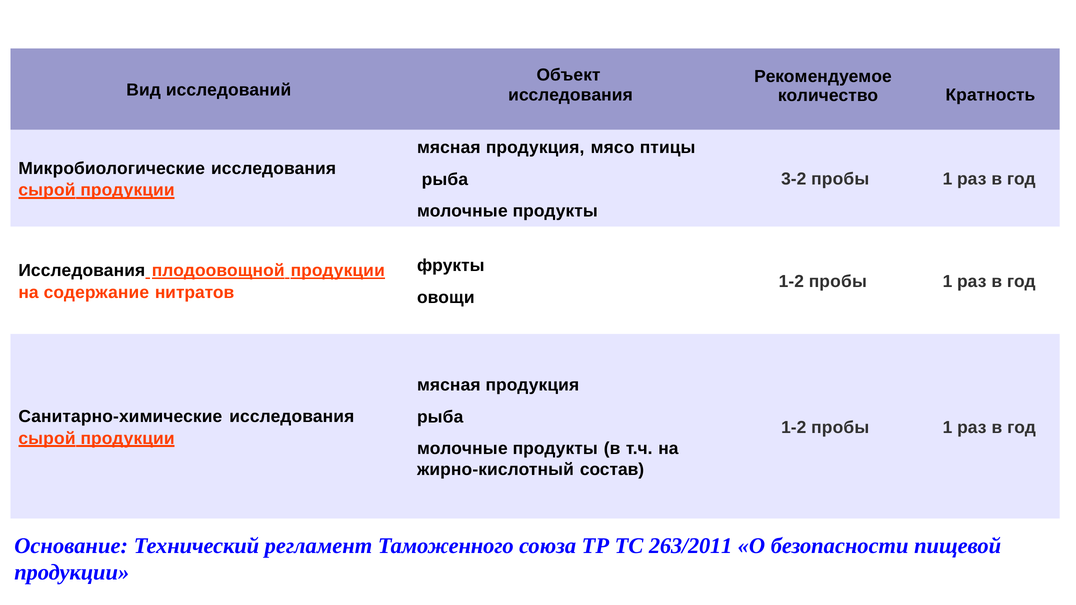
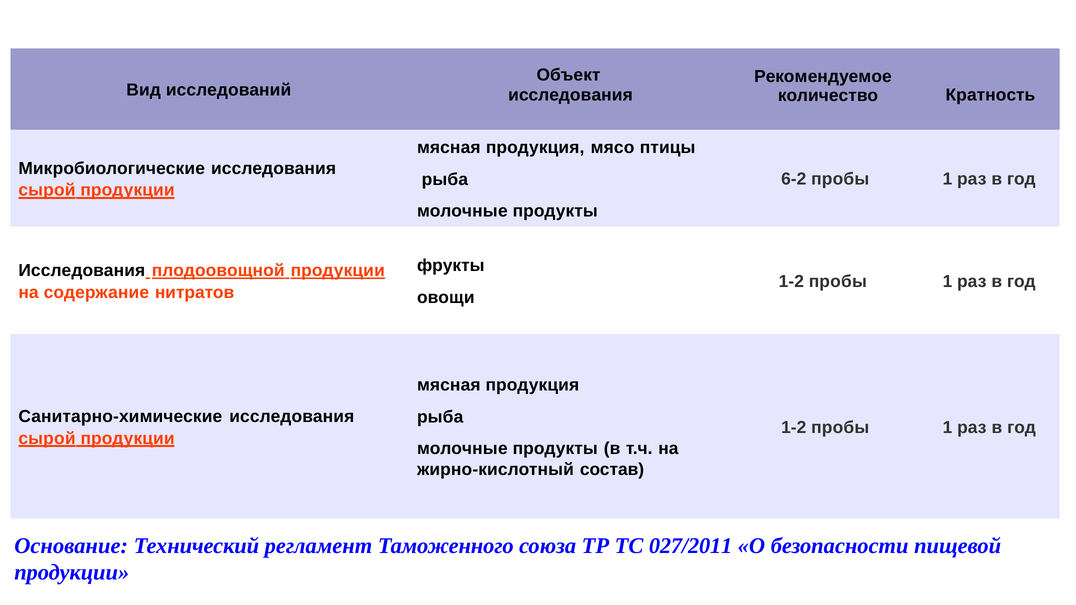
3-2: 3-2 -> 6-2
263/2011: 263/2011 -> 027/2011
